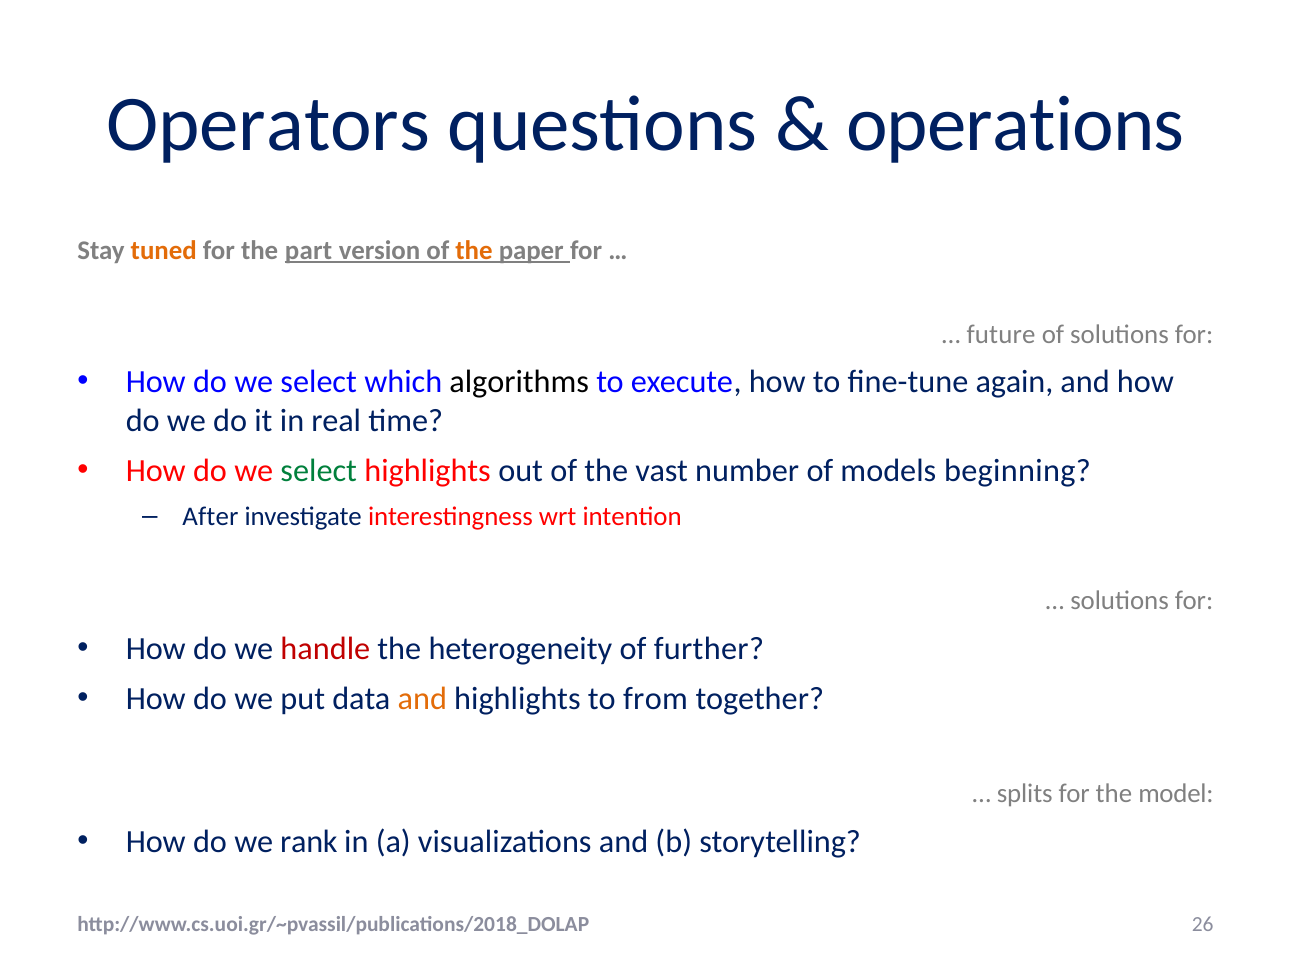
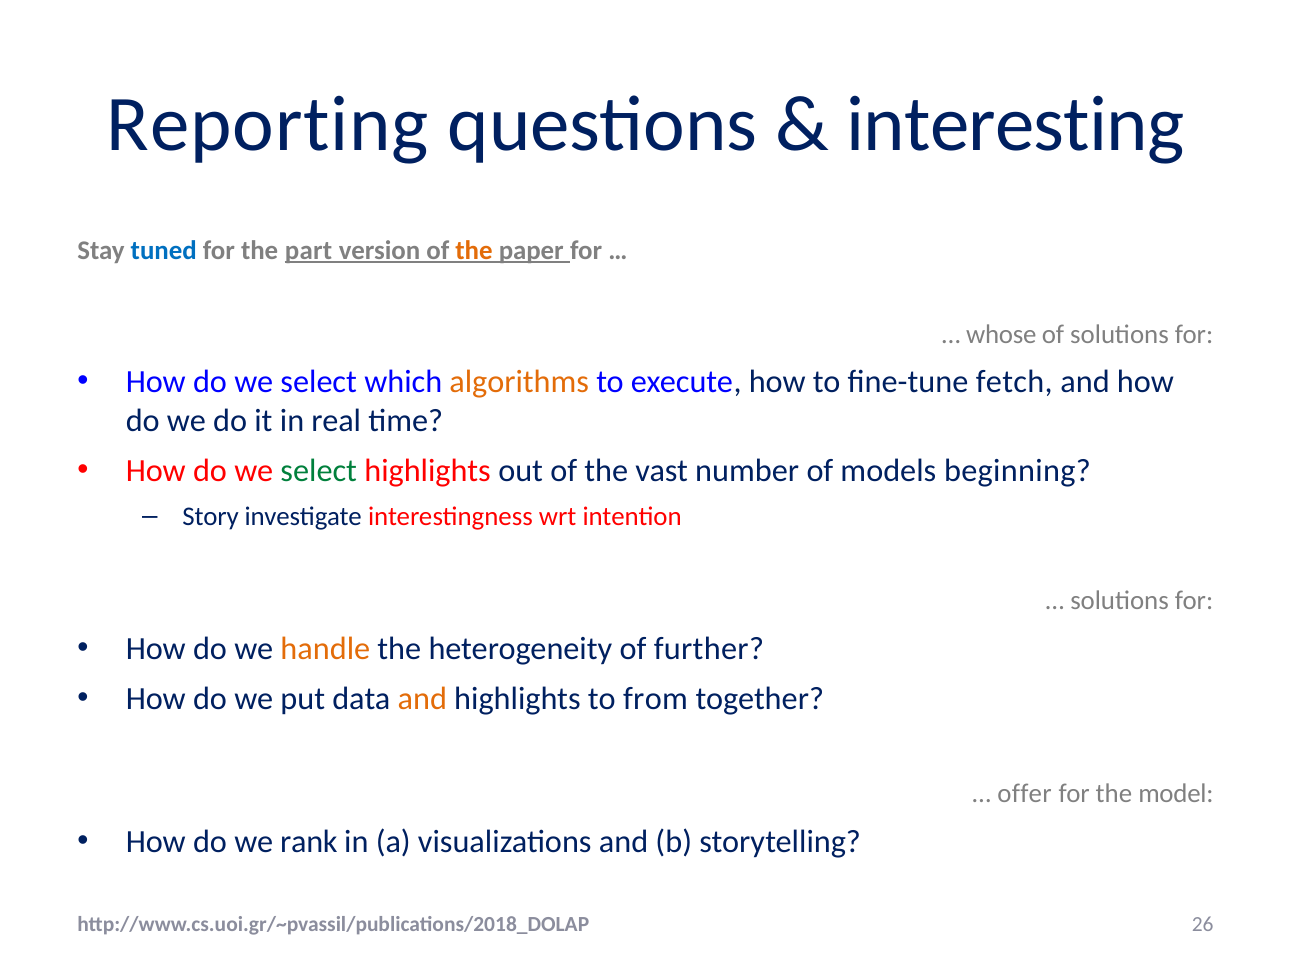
Operators: Operators -> Reporting
operations: operations -> interesting
tuned colour: orange -> blue
future: future -> whose
algorithms colour: black -> orange
again: again -> fetch
After: After -> Story
handle colour: red -> orange
splits: splits -> offer
